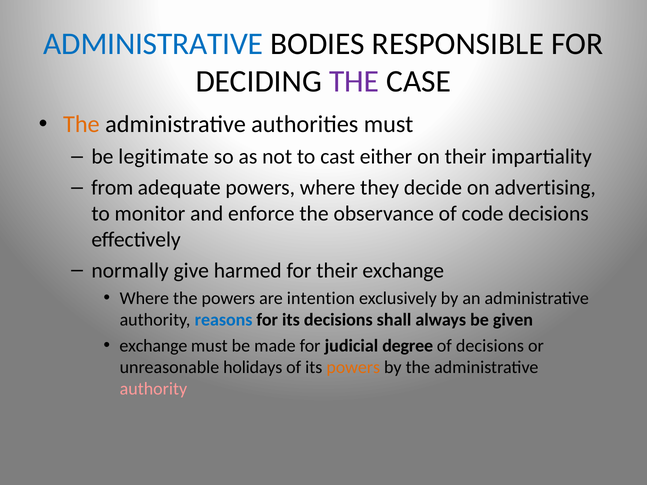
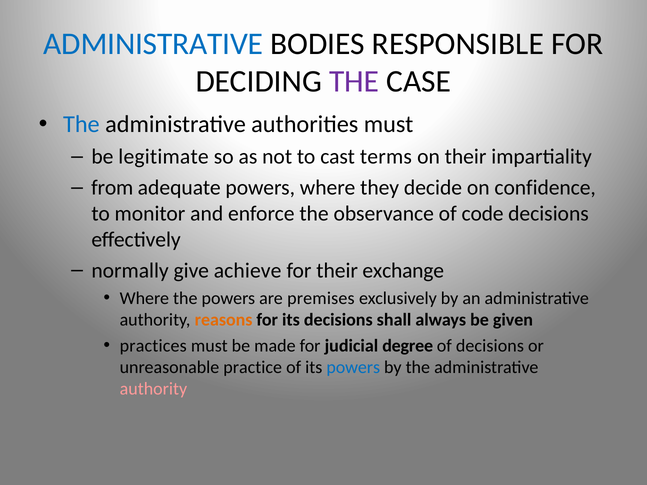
The at (81, 125) colour: orange -> blue
either: either -> terms
advertising: advertising -> confidence
harmed: harmed -> achieve
intention: intention -> premises
reasons colour: blue -> orange
exchange at (153, 346): exchange -> practices
holidays: holidays -> practice
powers at (353, 367) colour: orange -> blue
